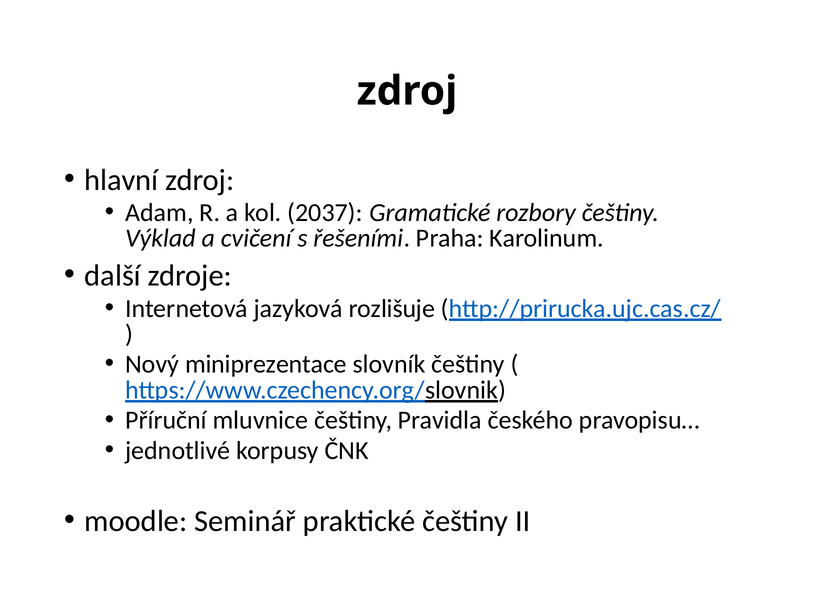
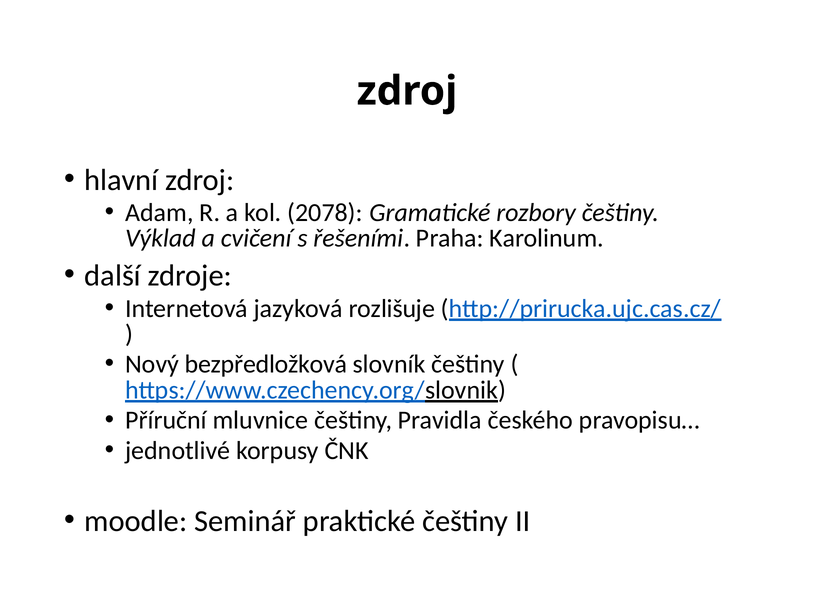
2037: 2037 -> 2078
miniprezentace: miniprezentace -> bezpředložková
